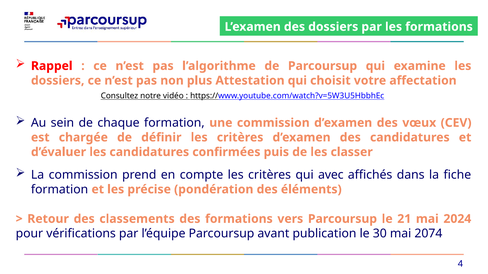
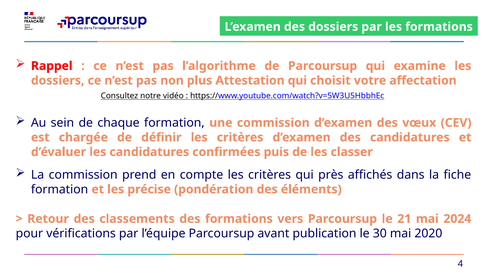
avec: avec -> près
2074: 2074 -> 2020
